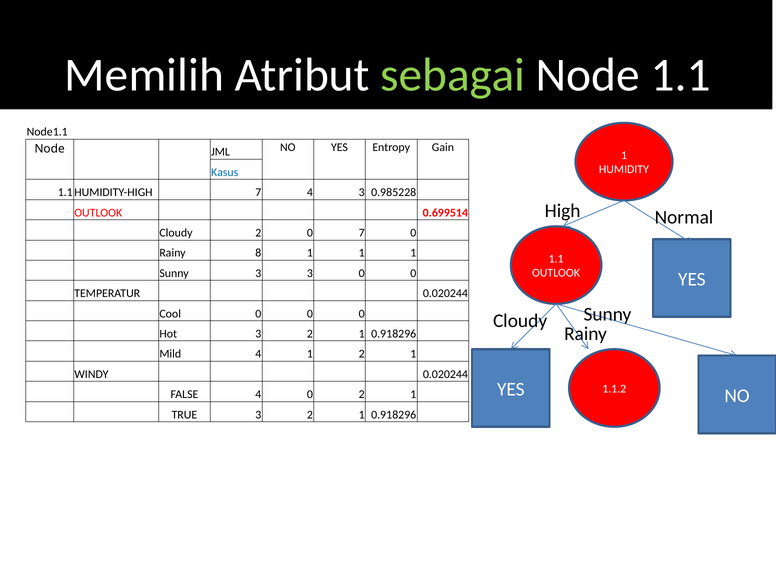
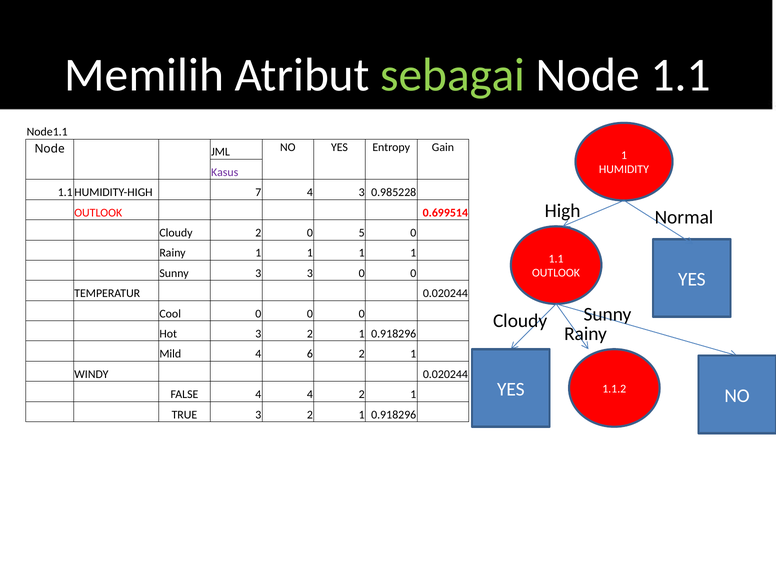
Kasus colour: blue -> purple
0 7: 7 -> 5
Rainy 8: 8 -> 1
4 1: 1 -> 6
4 0: 0 -> 4
